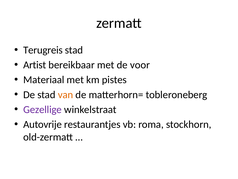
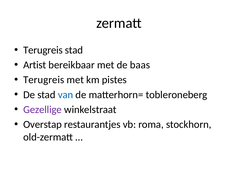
voor: voor -> baas
Materiaal at (44, 80): Materiaal -> Terugreis
van colour: orange -> blue
Autovrije: Autovrije -> Overstap
